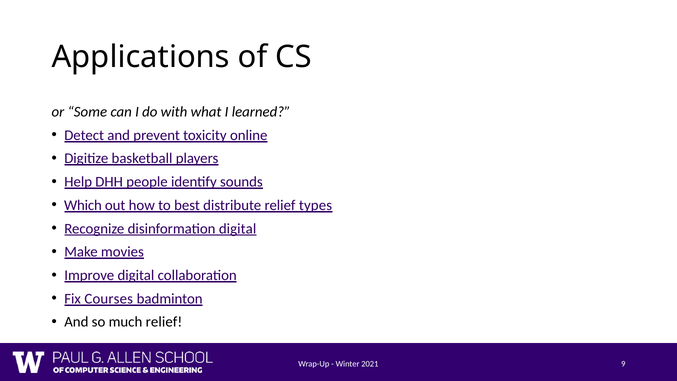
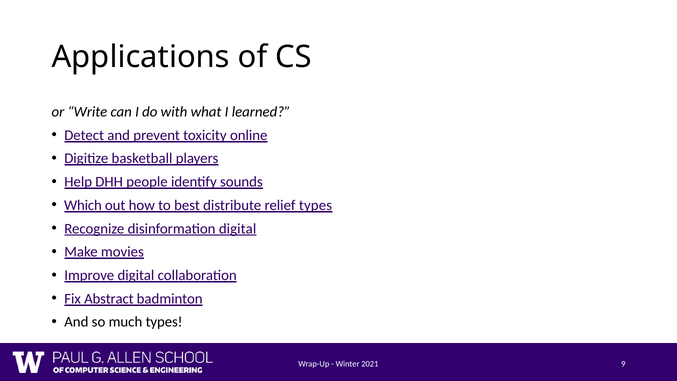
Some: Some -> Write
Courses: Courses -> Abstract
much relief: relief -> types
